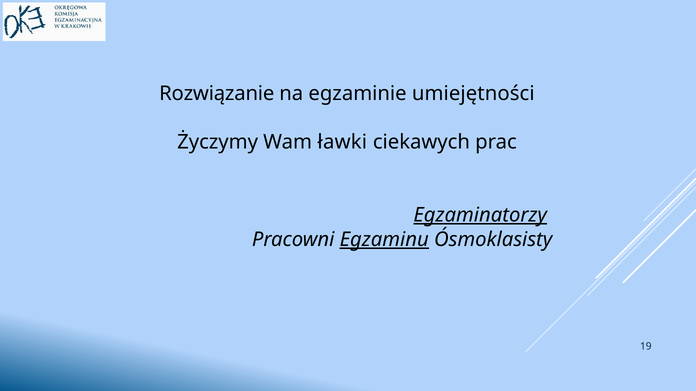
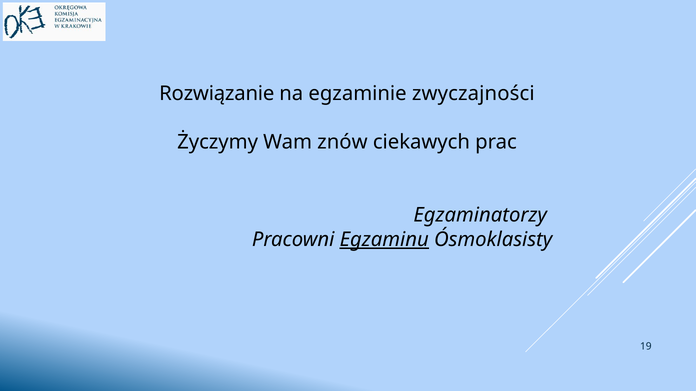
umiejętności: umiejętności -> zwyczajności
ławki: ławki -> znów
Egzaminatorzy underline: present -> none
